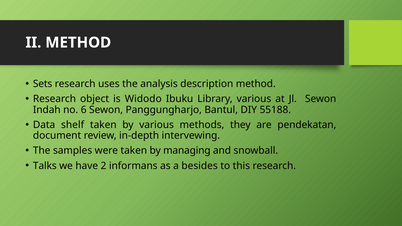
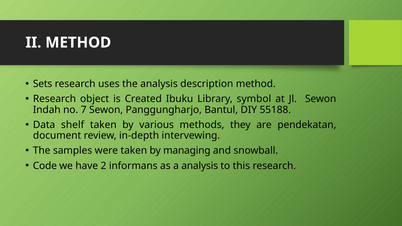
Widodo: Widodo -> Created
Library various: various -> symbol
6: 6 -> 7
Talks: Talks -> Code
a besides: besides -> analysis
